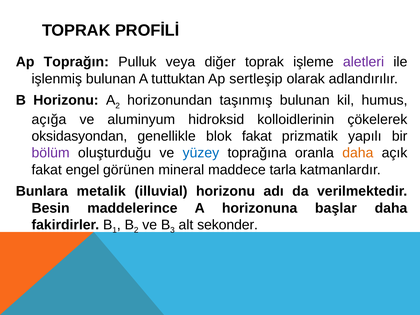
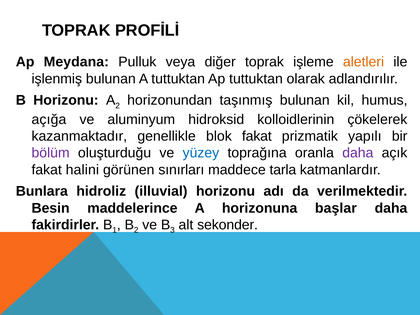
Toprağın: Toprağın -> Meydana
aletleri colour: purple -> orange
Ap sertleşip: sertleşip -> tuttuktan
oksidasyondan: oksidasyondan -> kazanmaktadır
daha at (358, 153) colour: orange -> purple
engel: engel -> halini
mineral: mineral -> sınırları
metalik: metalik -> hidroliz
